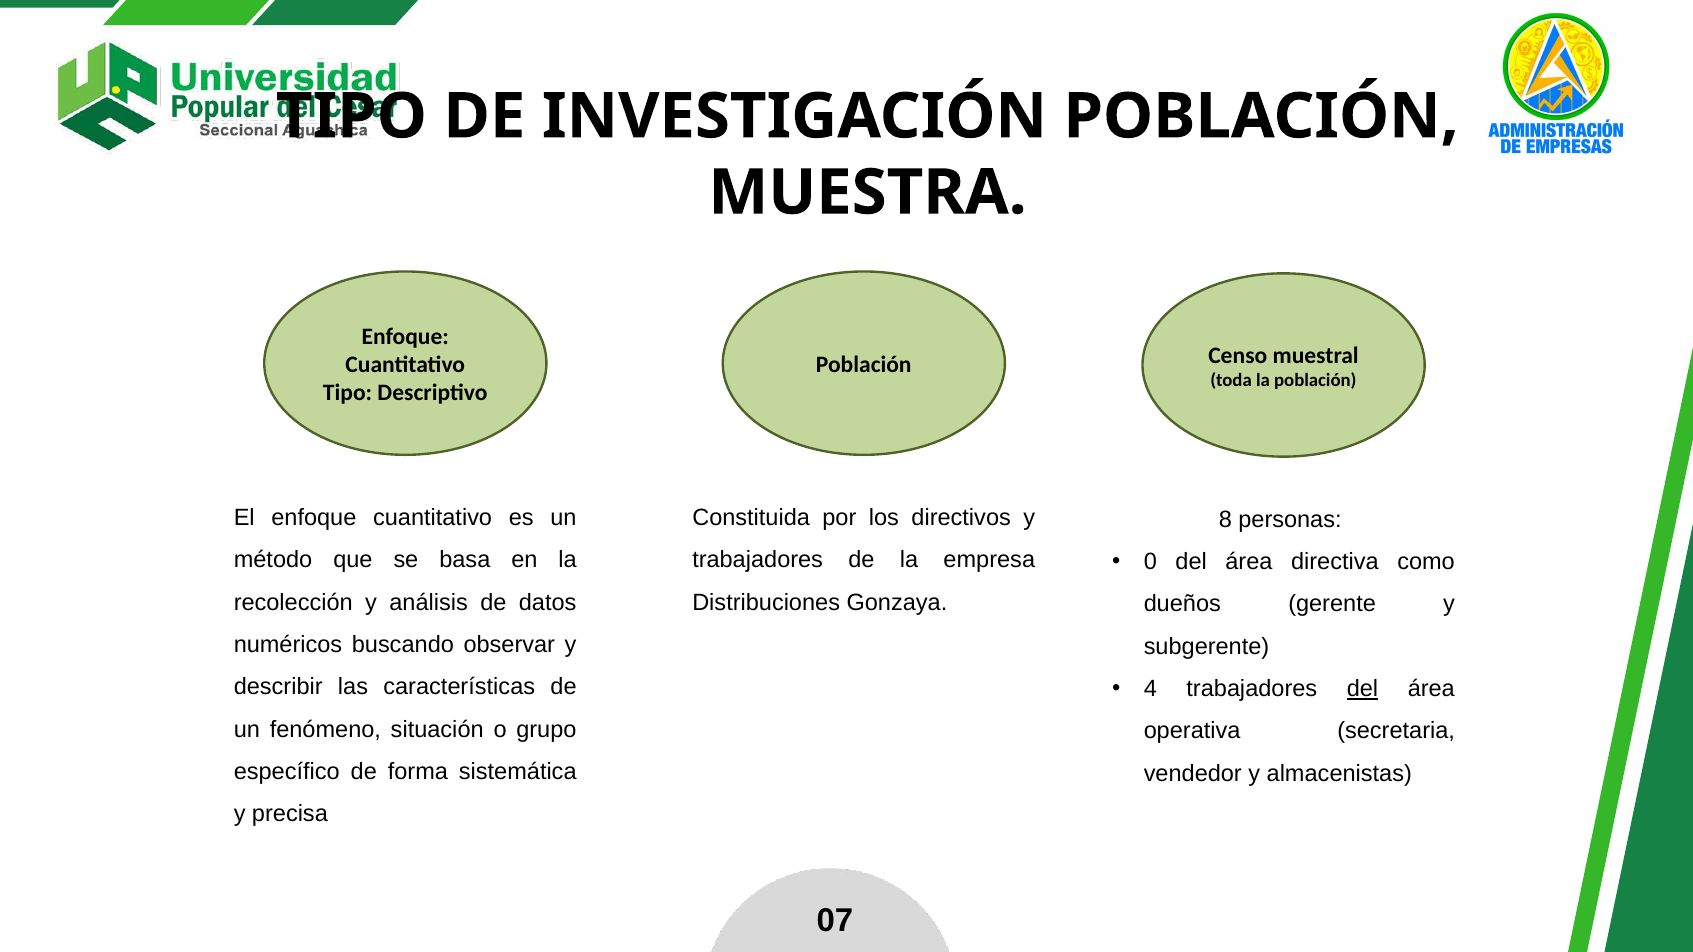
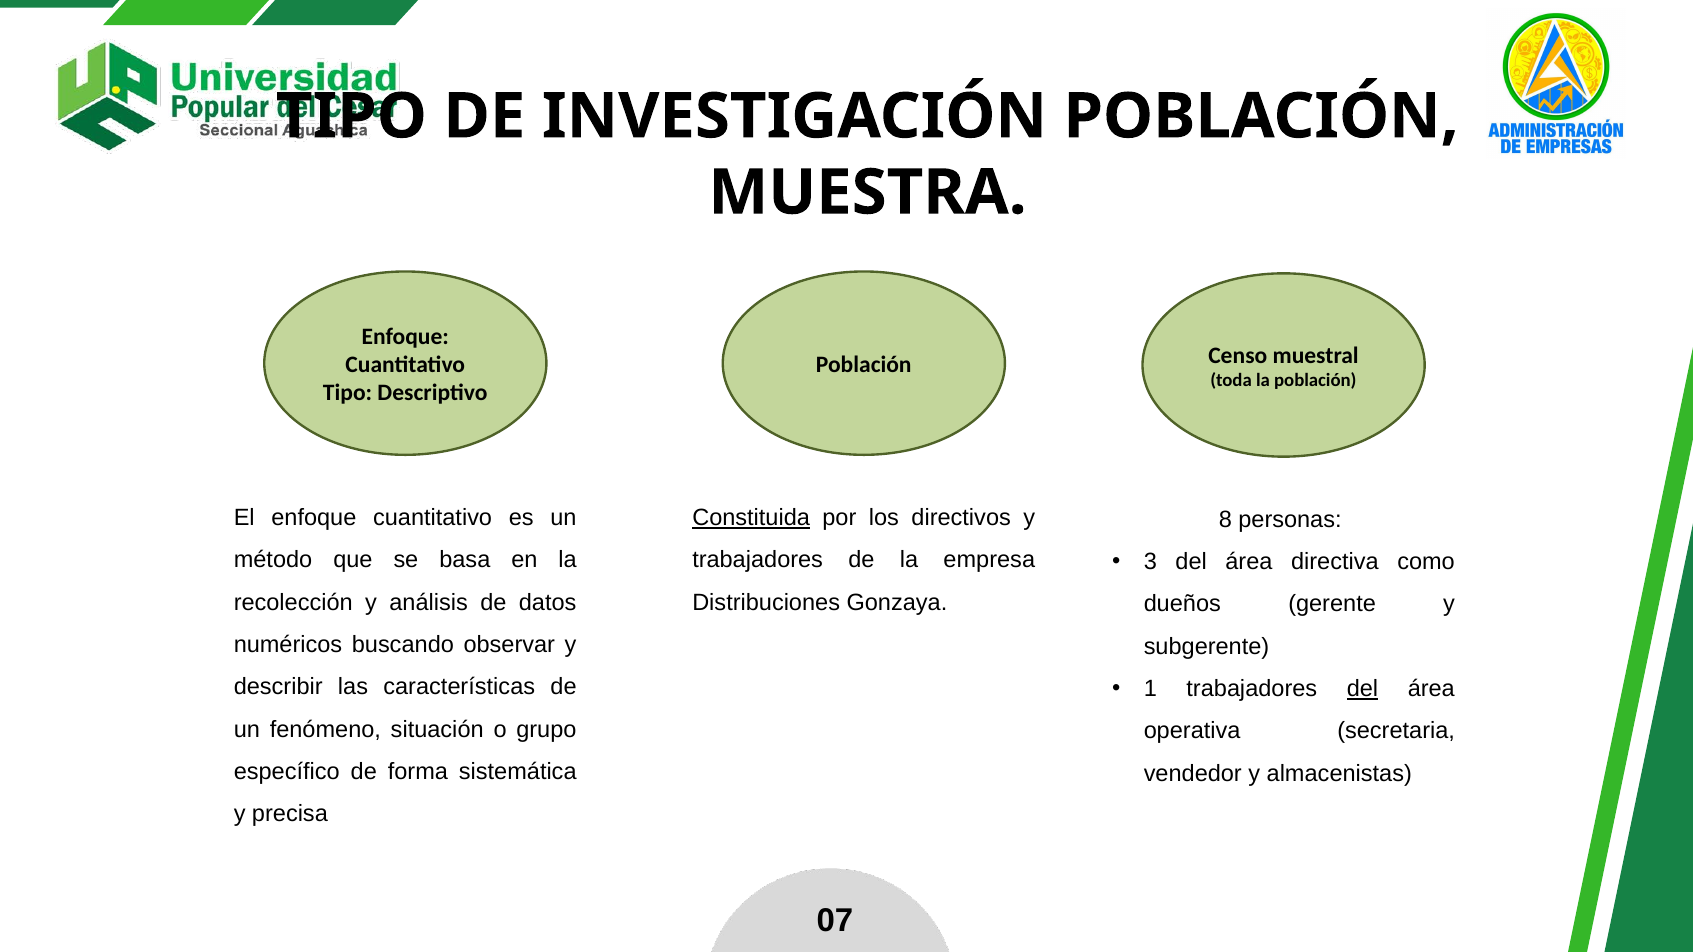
Constituida underline: none -> present
0: 0 -> 3
4: 4 -> 1
